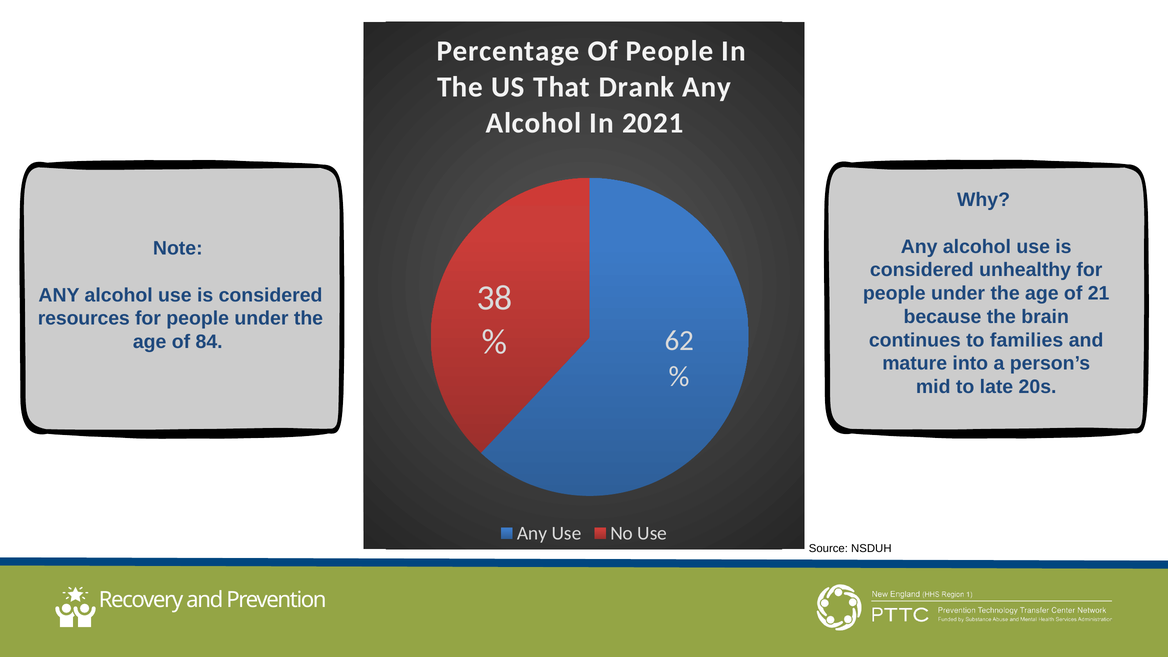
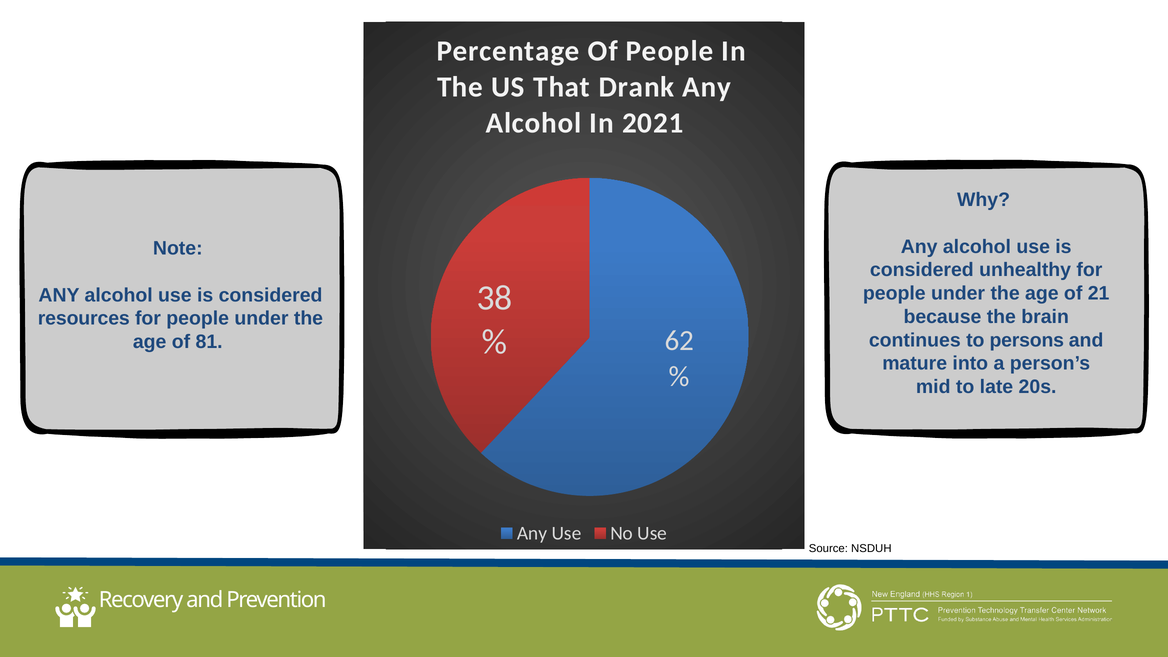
families: families -> persons
84: 84 -> 81
